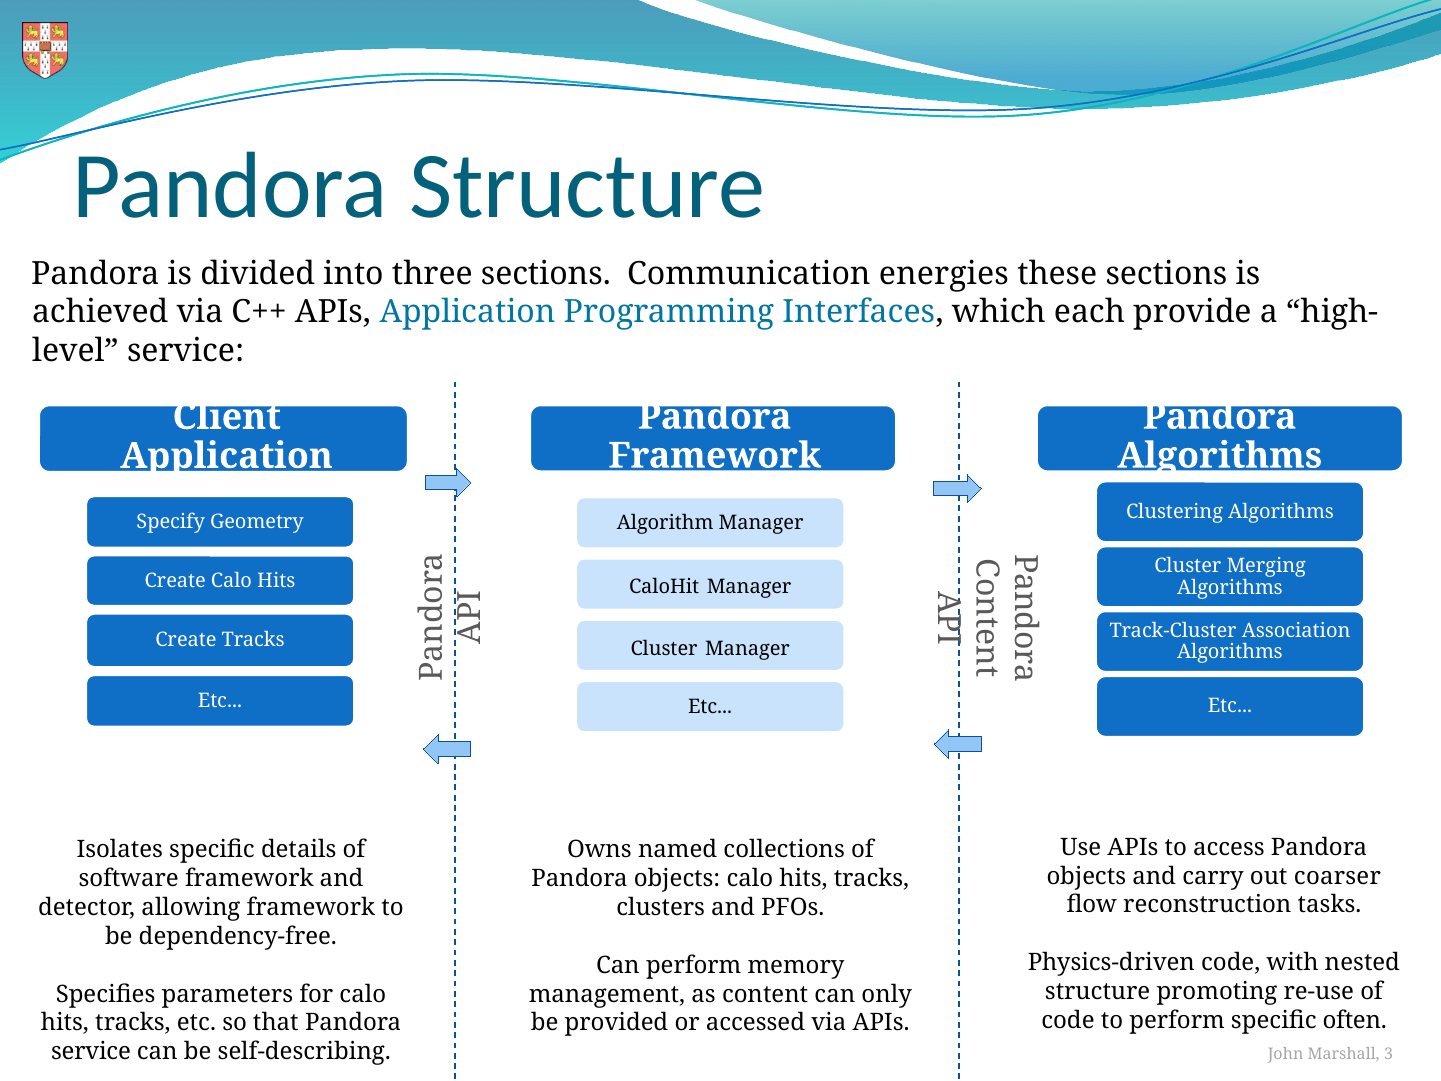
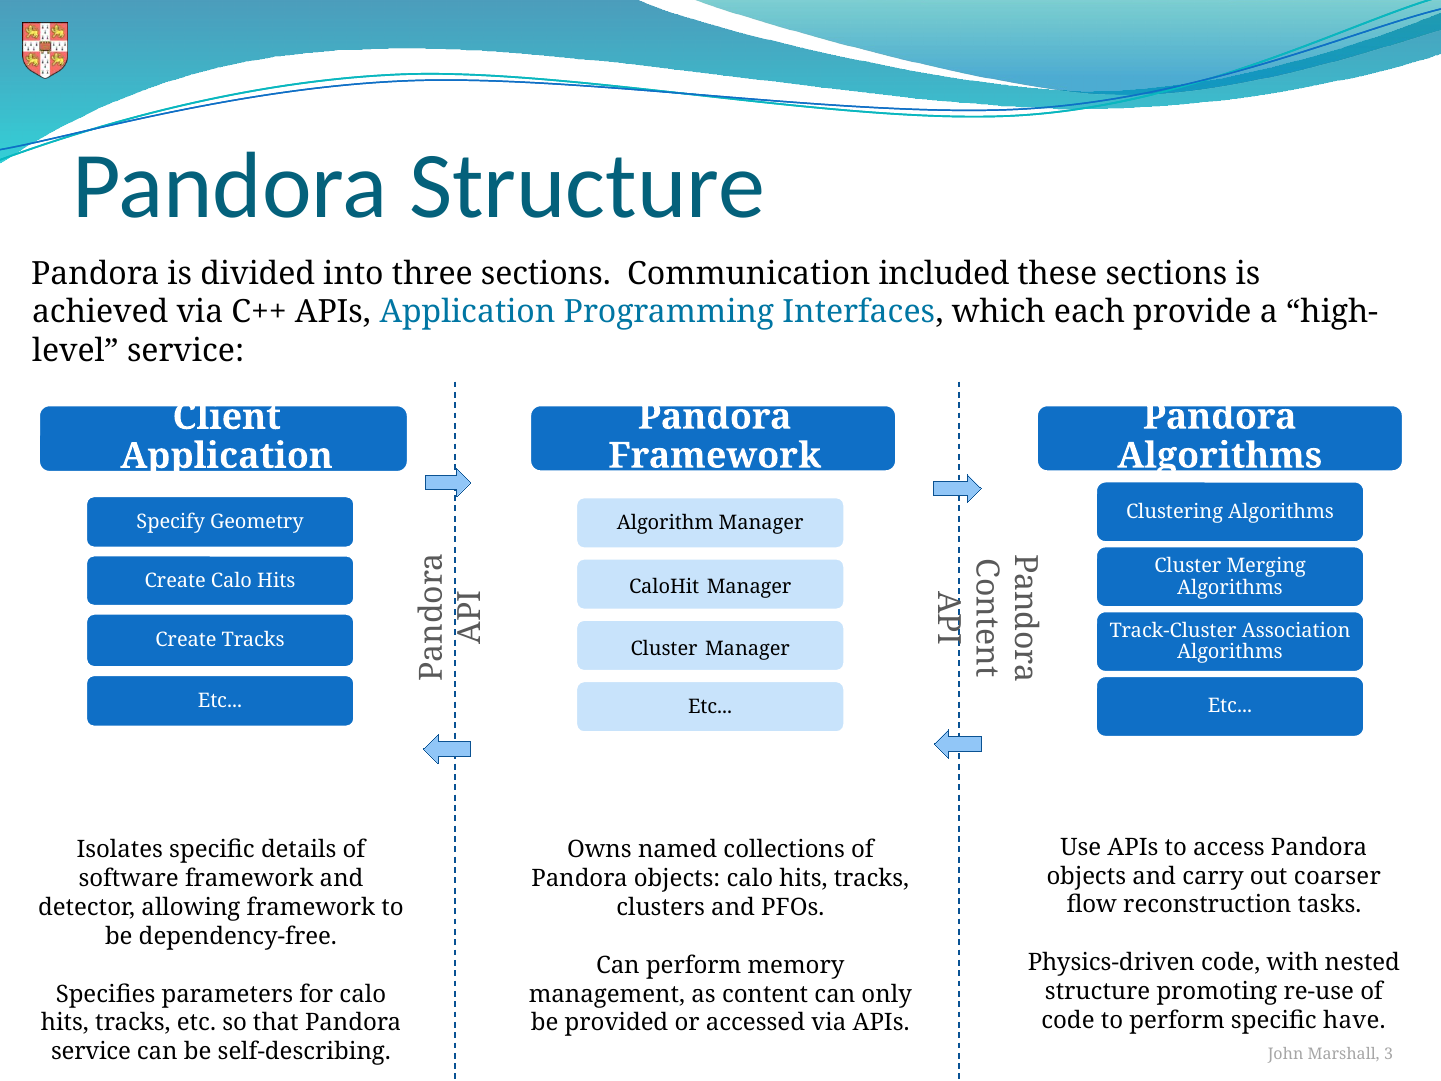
energies: energies -> included
often: often -> have
